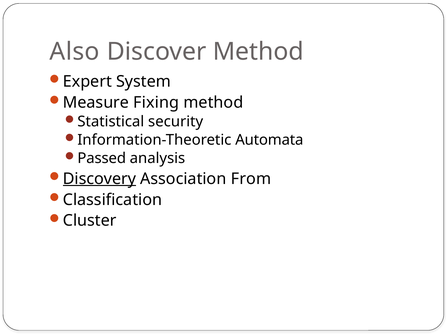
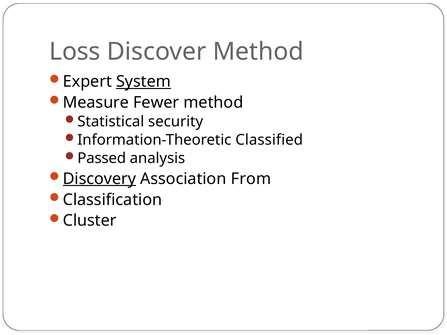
Also: Also -> Loss
System underline: none -> present
Fixing: Fixing -> Fewer
Automata: Automata -> Classified
